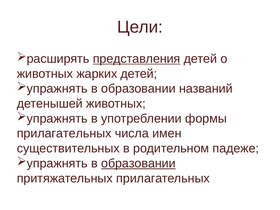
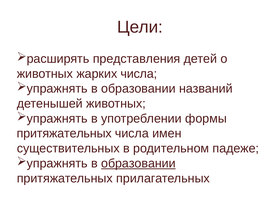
представления underline: present -> none
жарких детей: детей -> числа
прилагательных at (64, 133): прилагательных -> притяжательных
